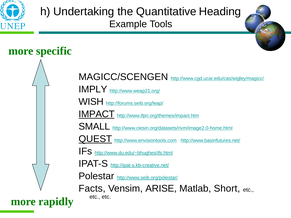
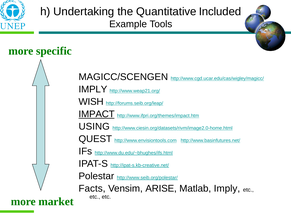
Heading: Heading -> Included
SMALL: SMALL -> USING
QUEST underline: present -> none
Matlab Short: Short -> Imply
rapidly: rapidly -> market
